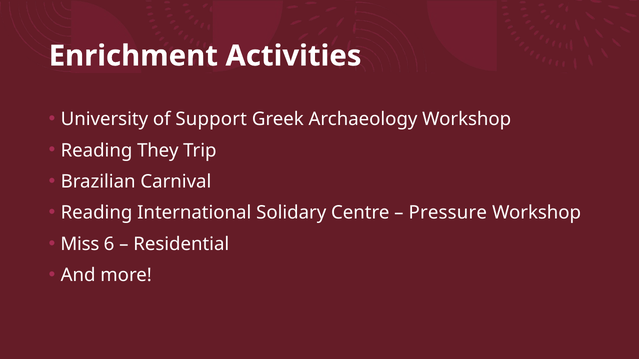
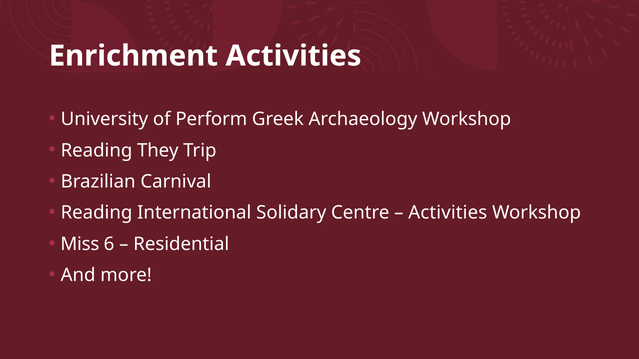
Support: Support -> Perform
Pressure at (448, 213): Pressure -> Activities
